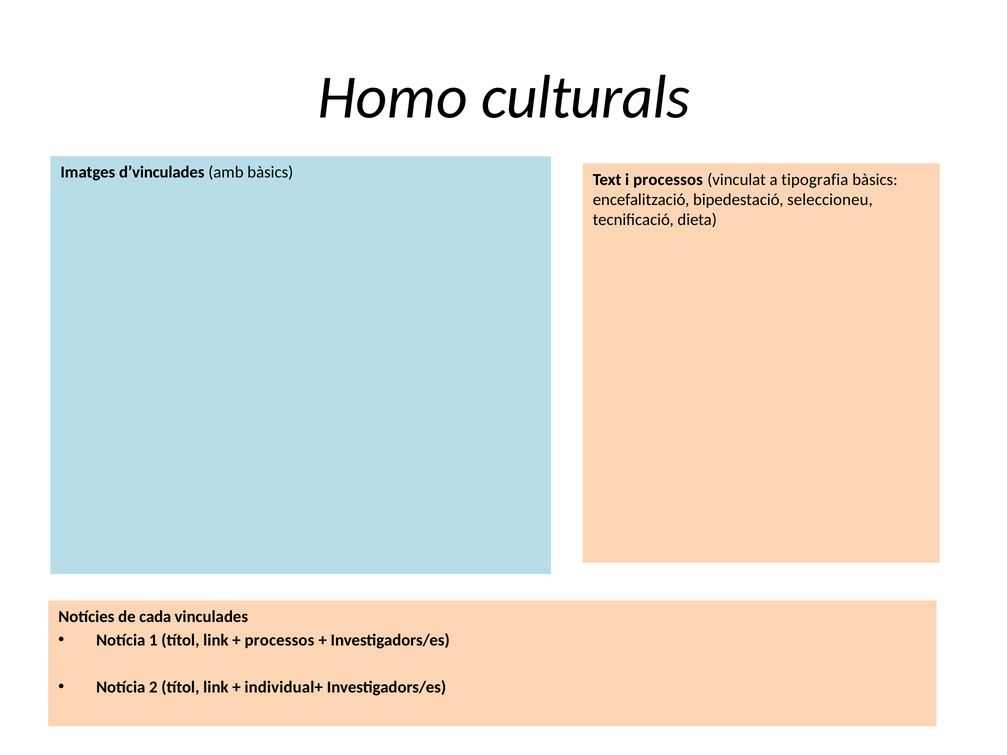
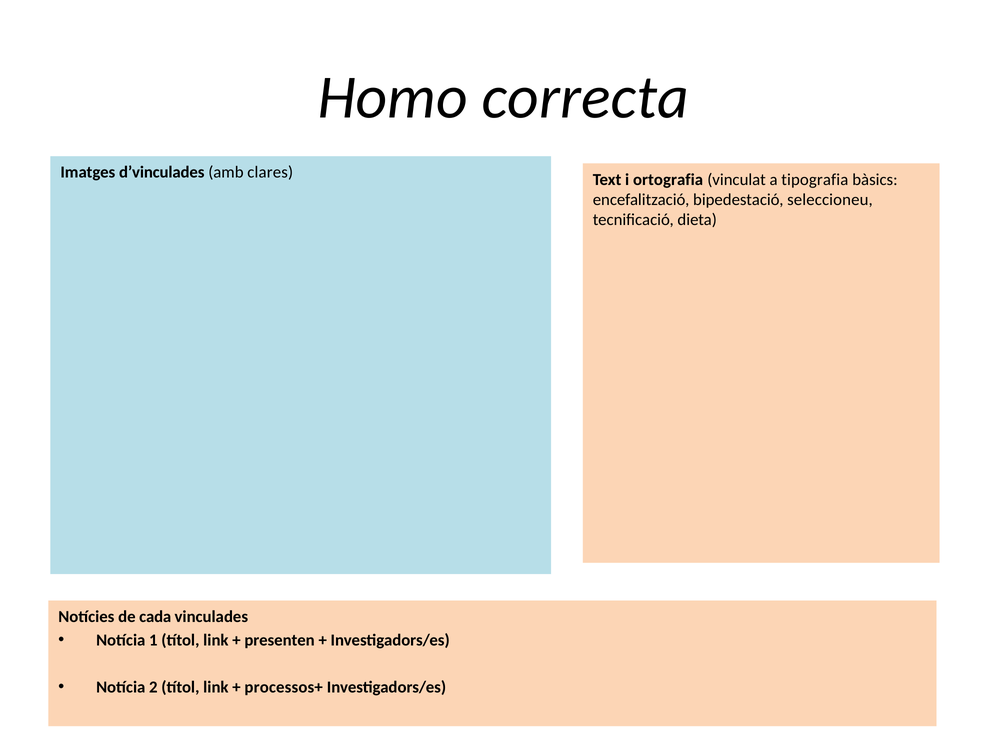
culturals: culturals -> correcta
amb bàsics: bàsics -> clares
i processos: processos -> ortografia
processos at (279, 641): processos -> presenten
individual+: individual+ -> processos+
